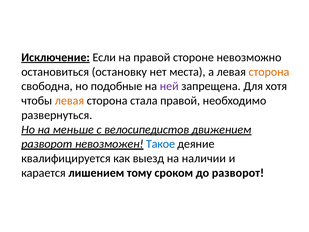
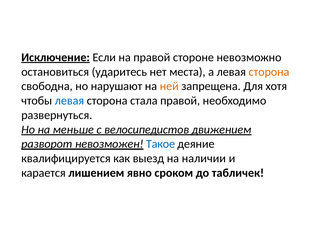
остановку: остановку -> ударитесь
подобные: подобные -> нарушают
ней colour: purple -> orange
левая at (69, 101) colour: orange -> blue
тому: тому -> явно
до разворот: разворот -> табличек
